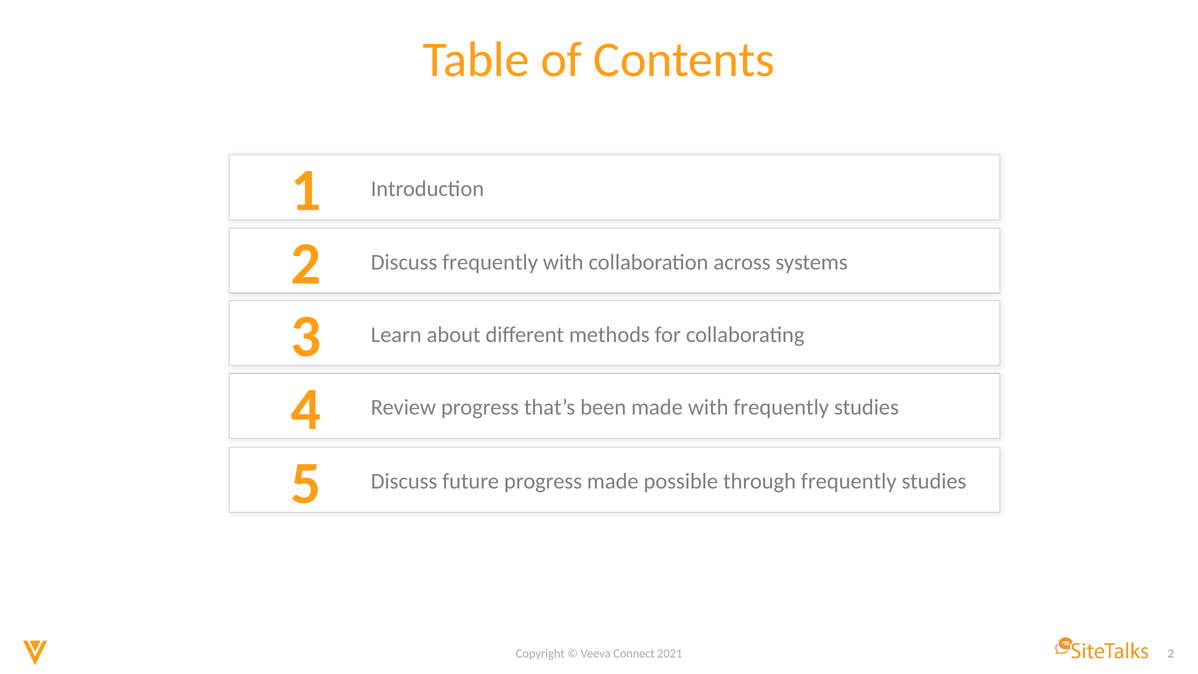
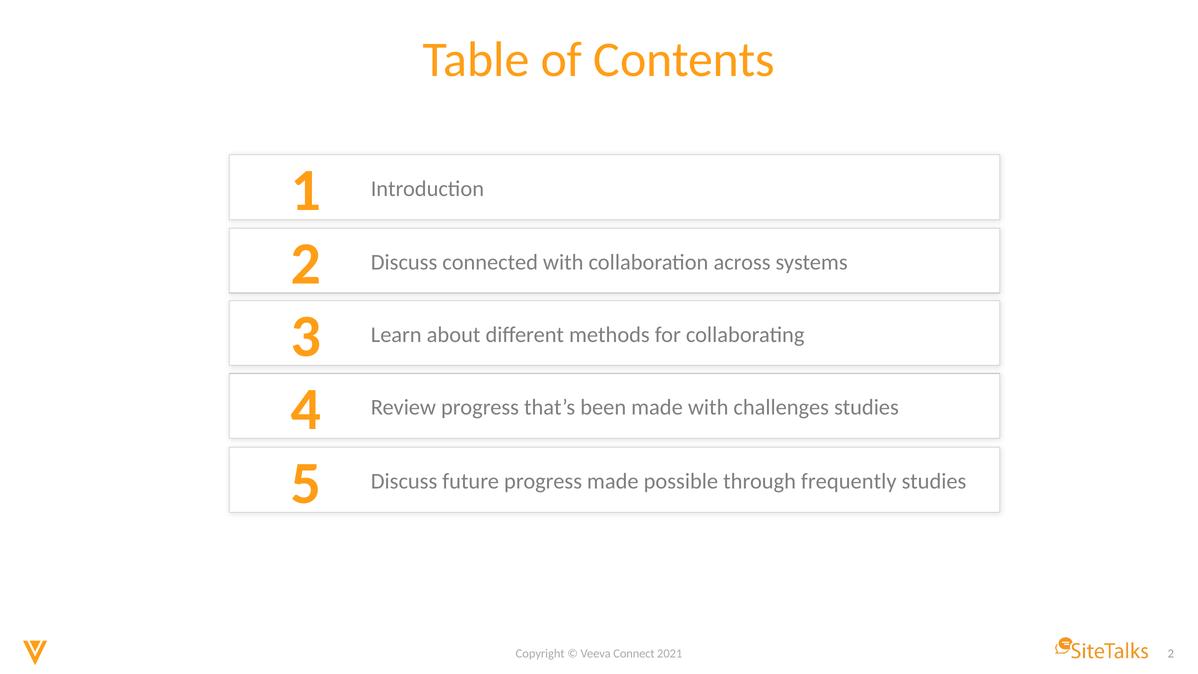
Discuss frequently: frequently -> connected
with frequently: frequently -> challenges
